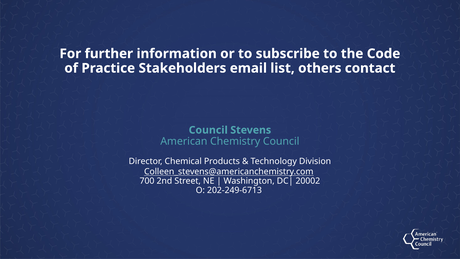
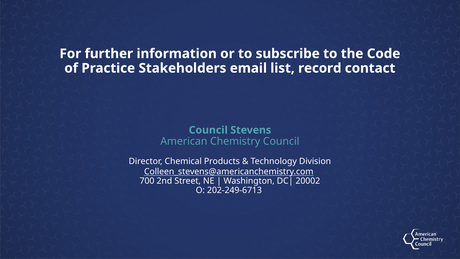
others: others -> record
